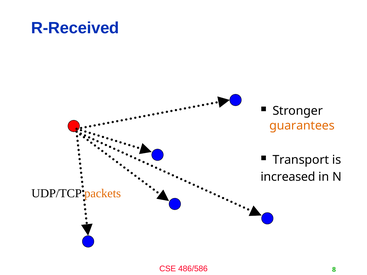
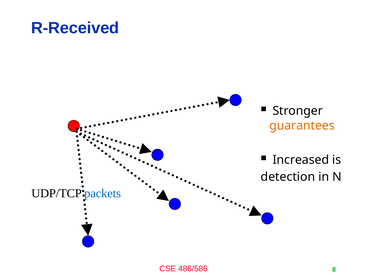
Transport: Transport -> Increased
increased: increased -> detection
packets colour: orange -> blue
